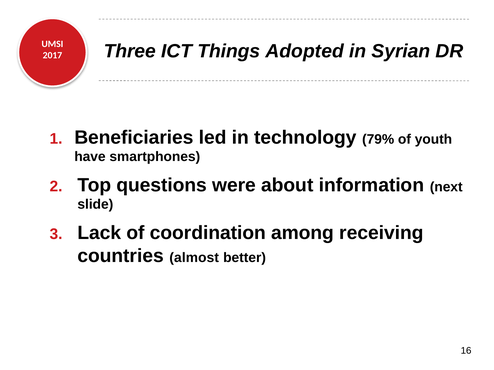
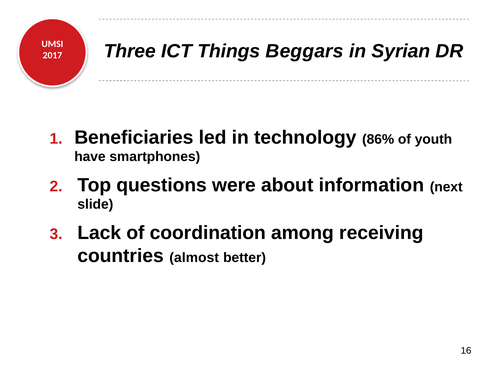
Adopted: Adopted -> Beggars
79%: 79% -> 86%
